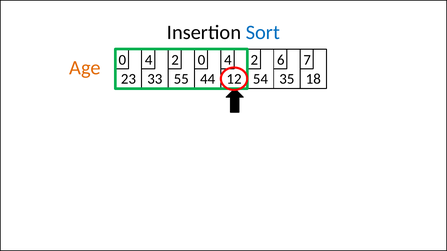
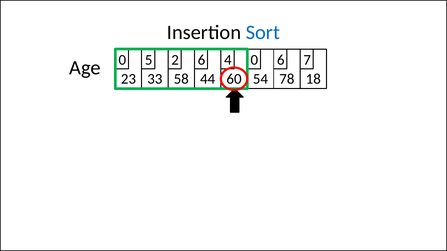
4 at (149, 60): 4 -> 5
2 0: 0 -> 6
2 at (254, 60): 2 -> 0
Age colour: orange -> black
55: 55 -> 58
12: 12 -> 60
35: 35 -> 78
